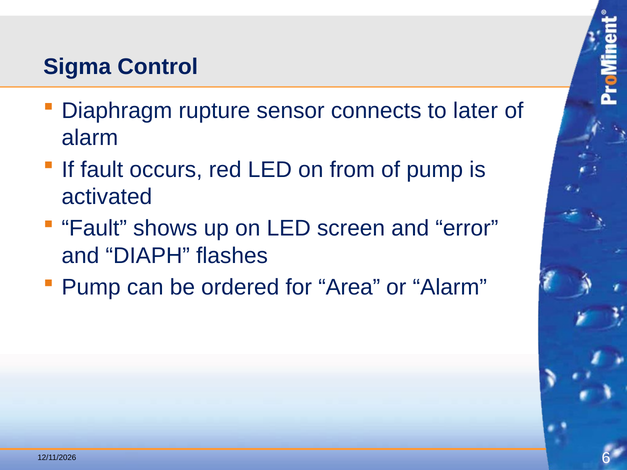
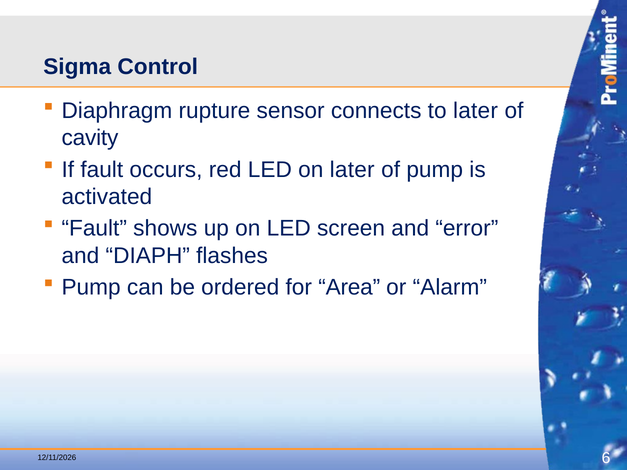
alarm at (90, 138): alarm -> cavity
on from: from -> later
